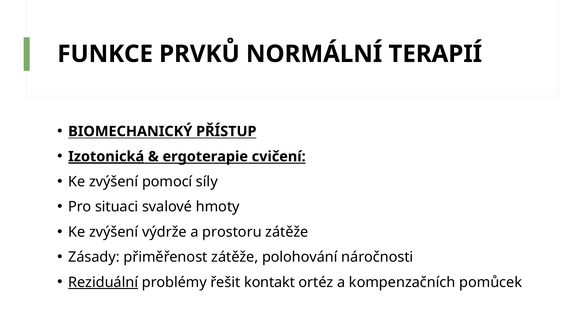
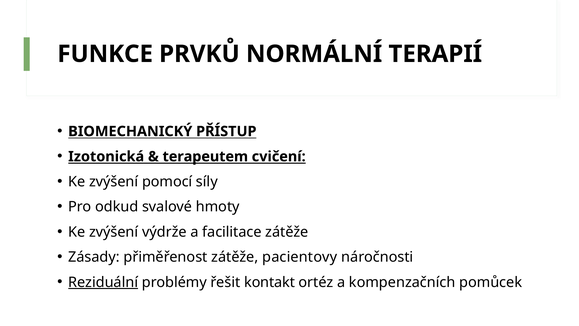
Izotonická underline: present -> none
ergoterapie: ergoterapie -> terapeutem
situaci: situaci -> odkud
prostoru: prostoru -> facilitace
polohování: polohování -> pacientovy
